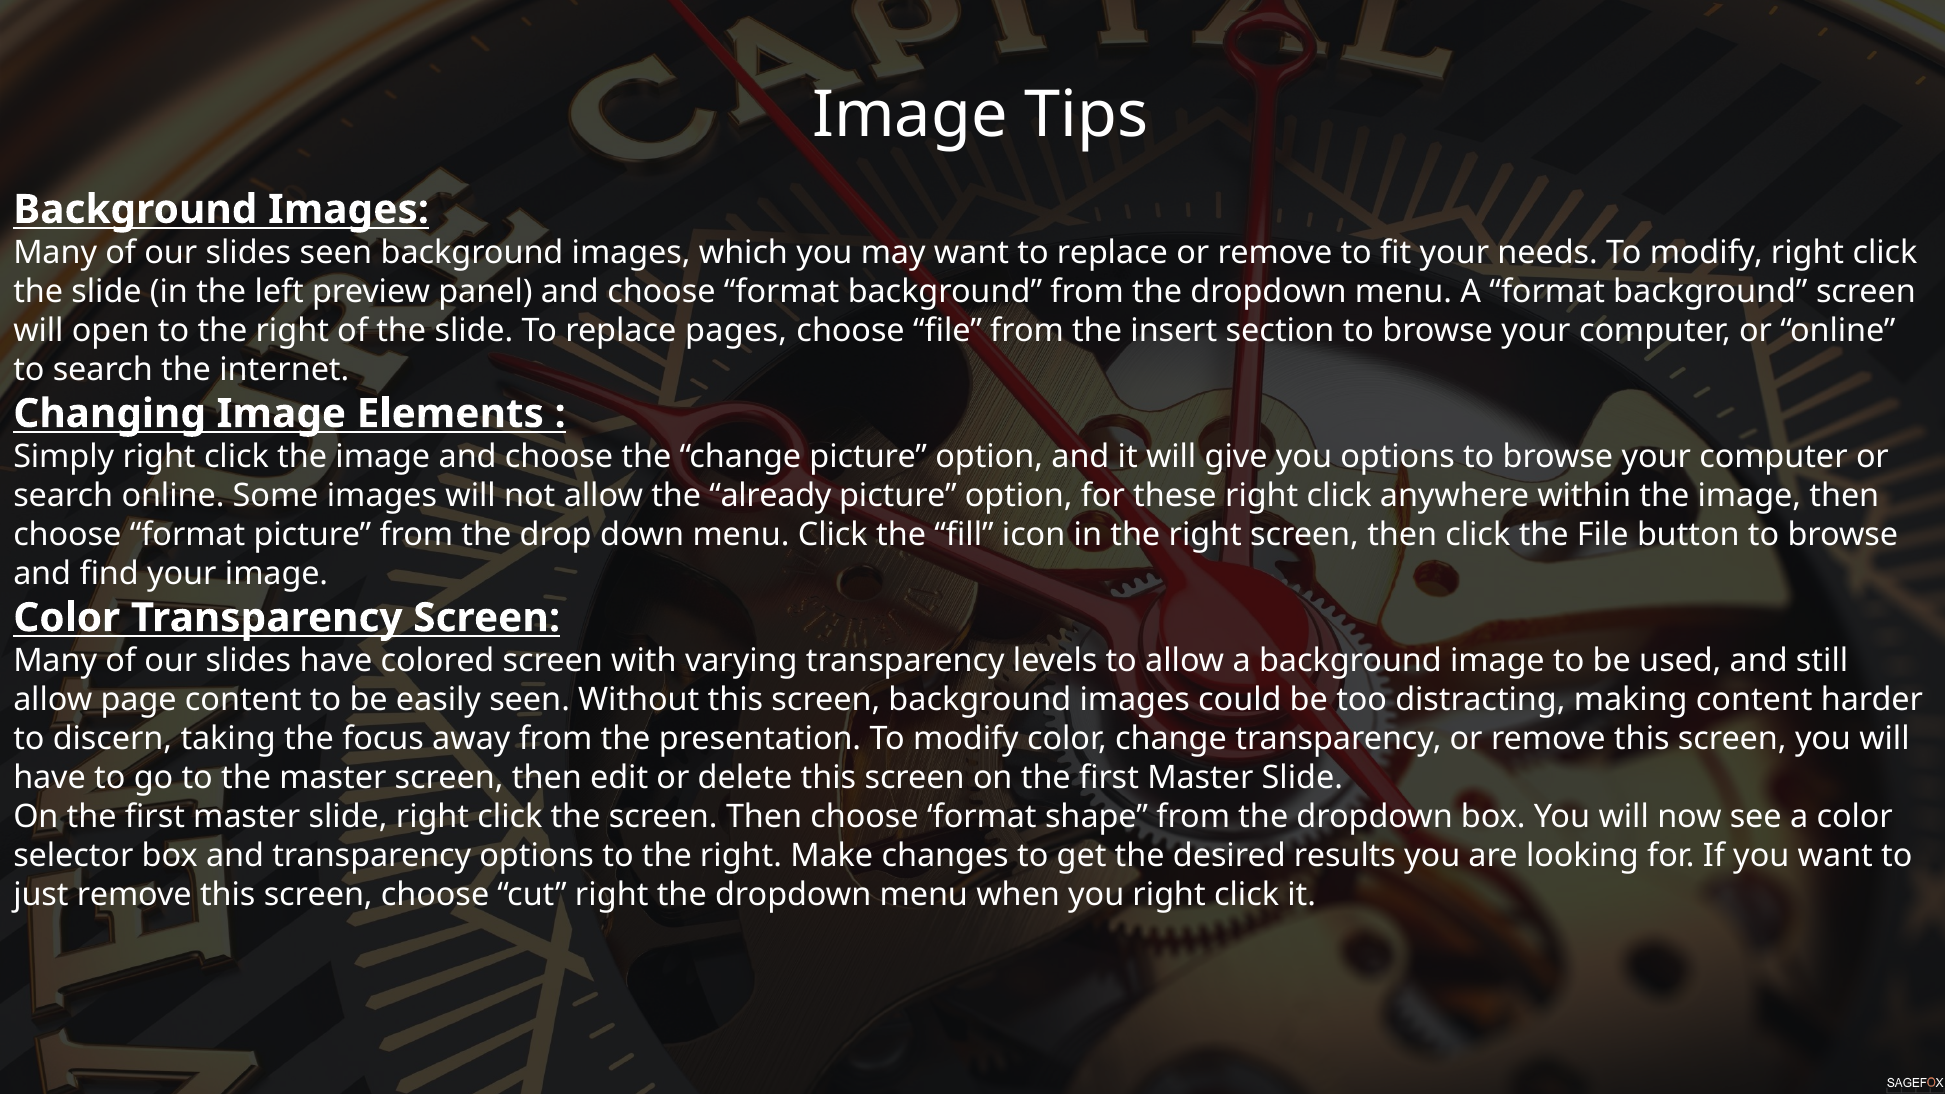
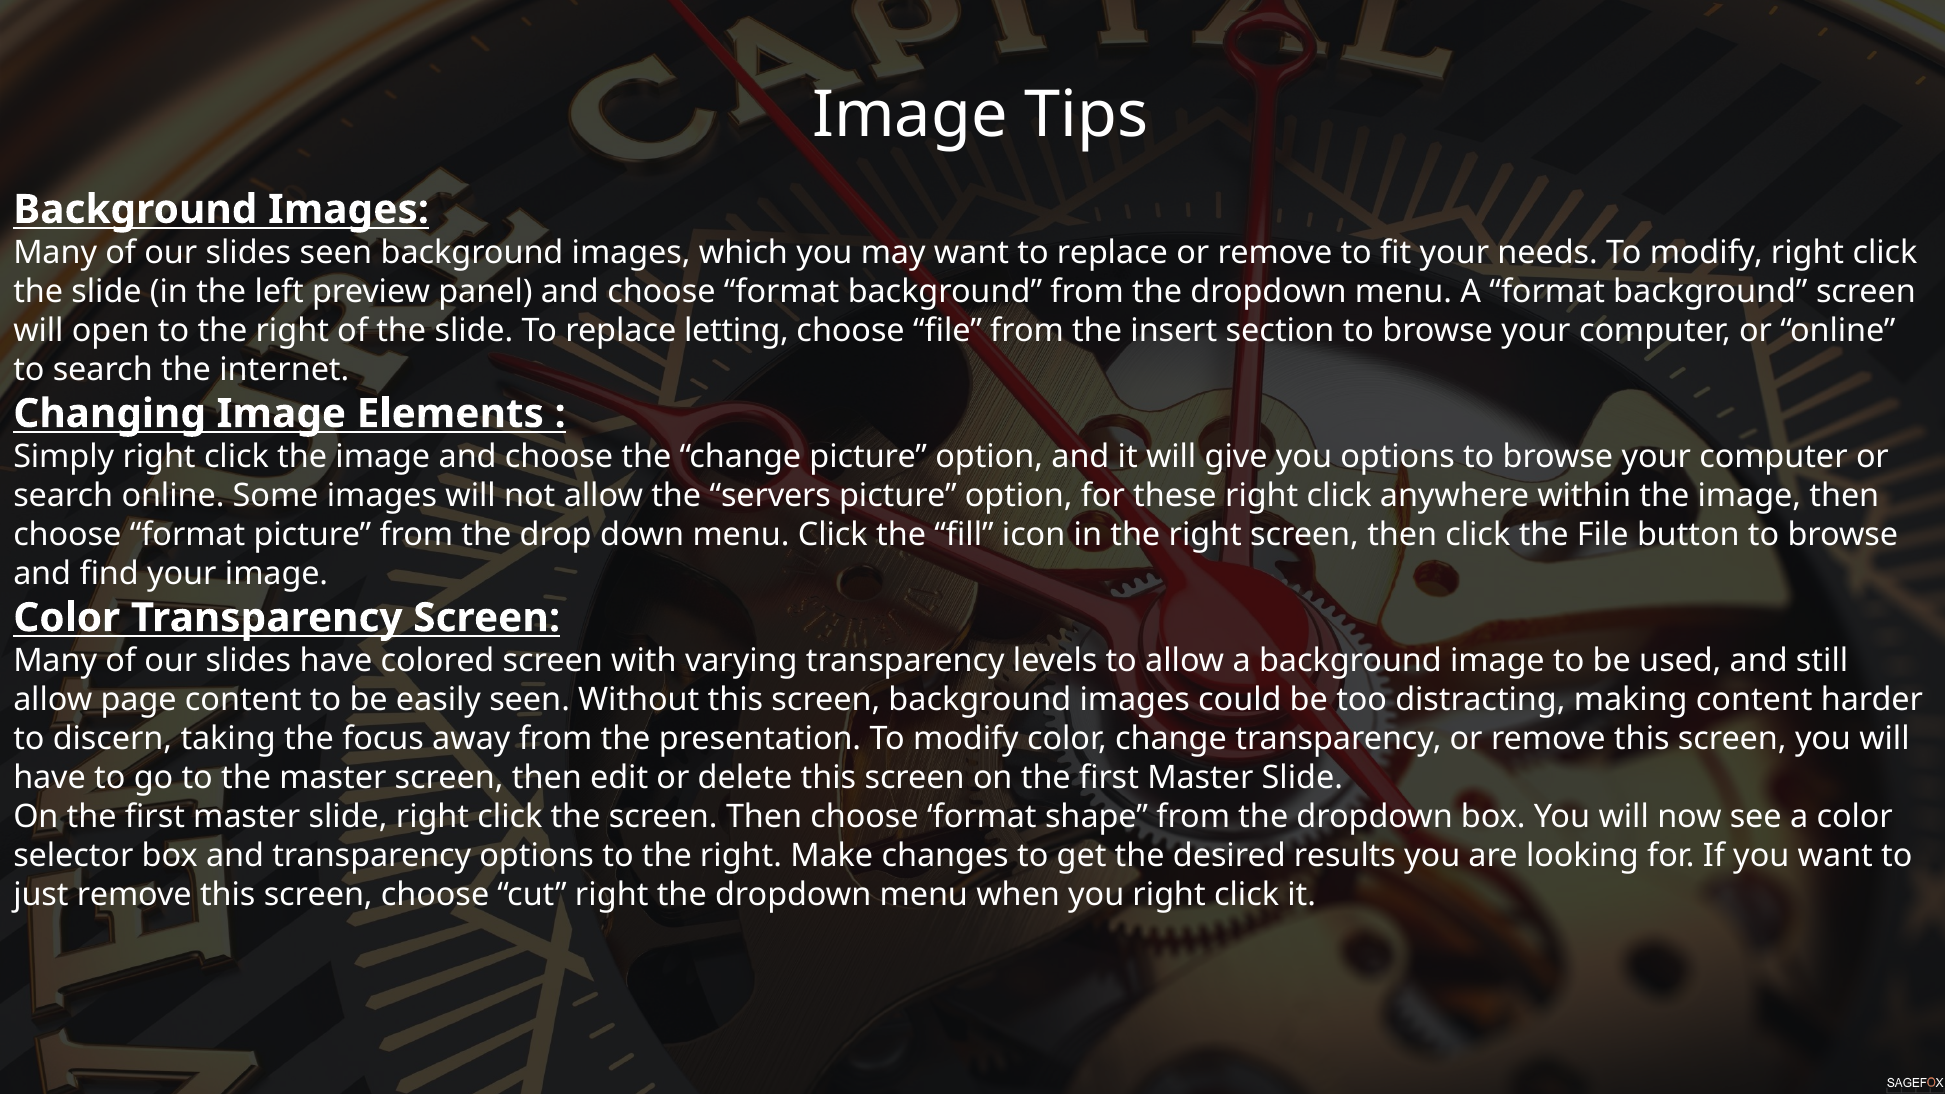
pages: pages -> letting
already: already -> servers
